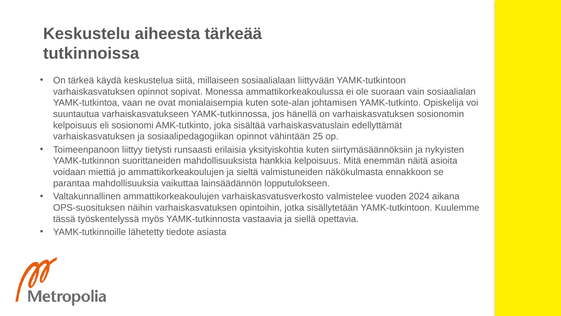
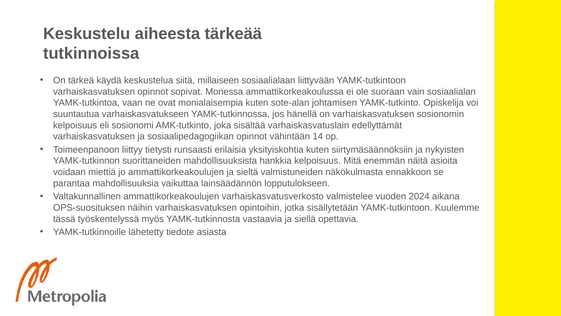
25: 25 -> 14
